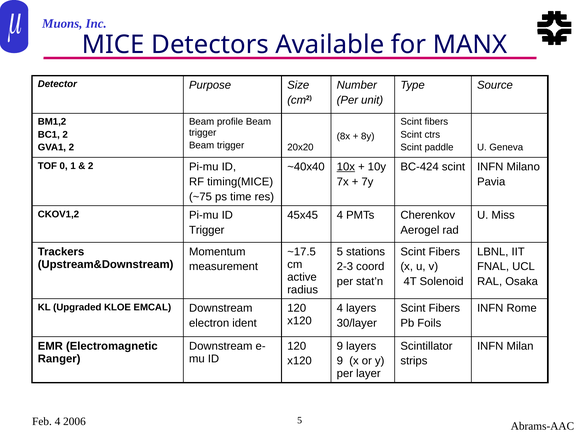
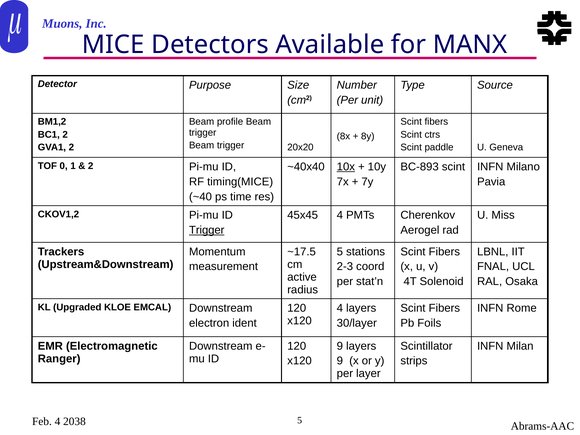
BC-424: BC-424 -> BC-893
~75: ~75 -> ~40
Trigger at (207, 230) underline: none -> present
2006: 2006 -> 2038
